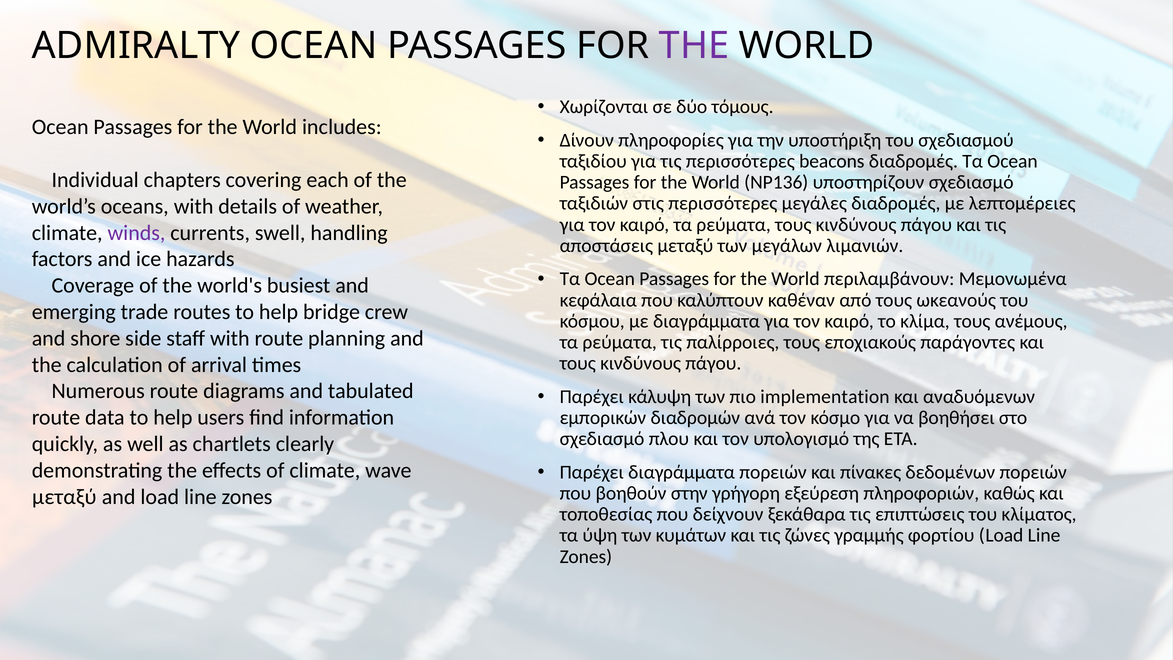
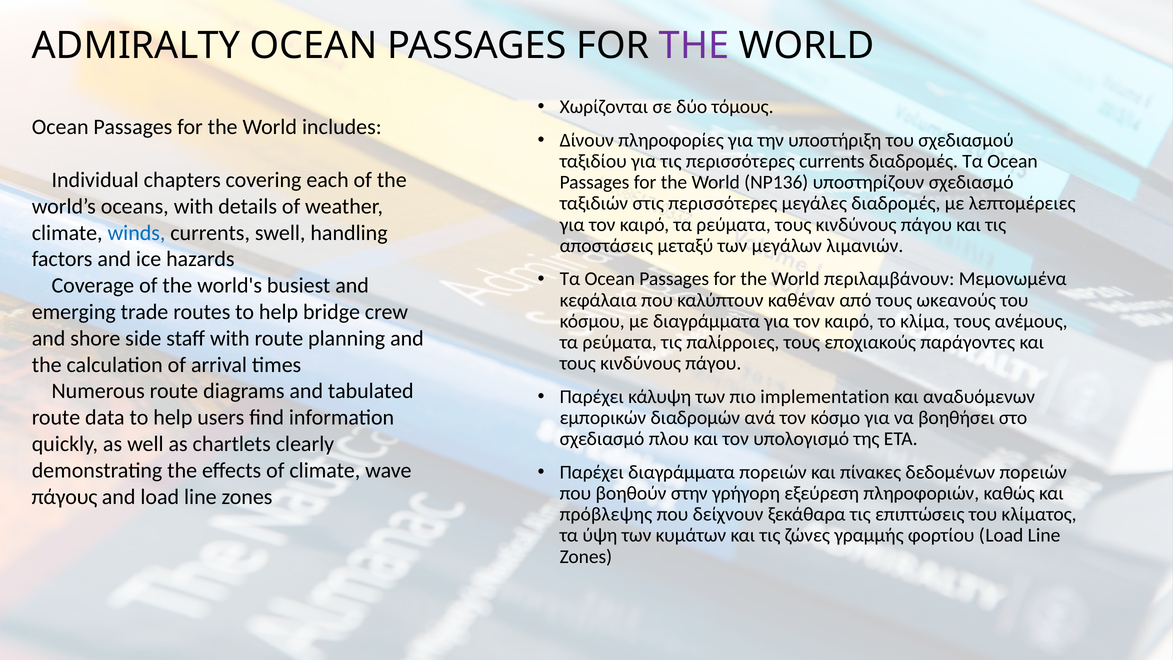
περισσότερες beacons: beacons -> currents
winds colour: purple -> blue
μεταξύ at (64, 497): μεταξύ -> πάγους
τοποθεσίας: τοποθεσίας -> πρόβλεψης
